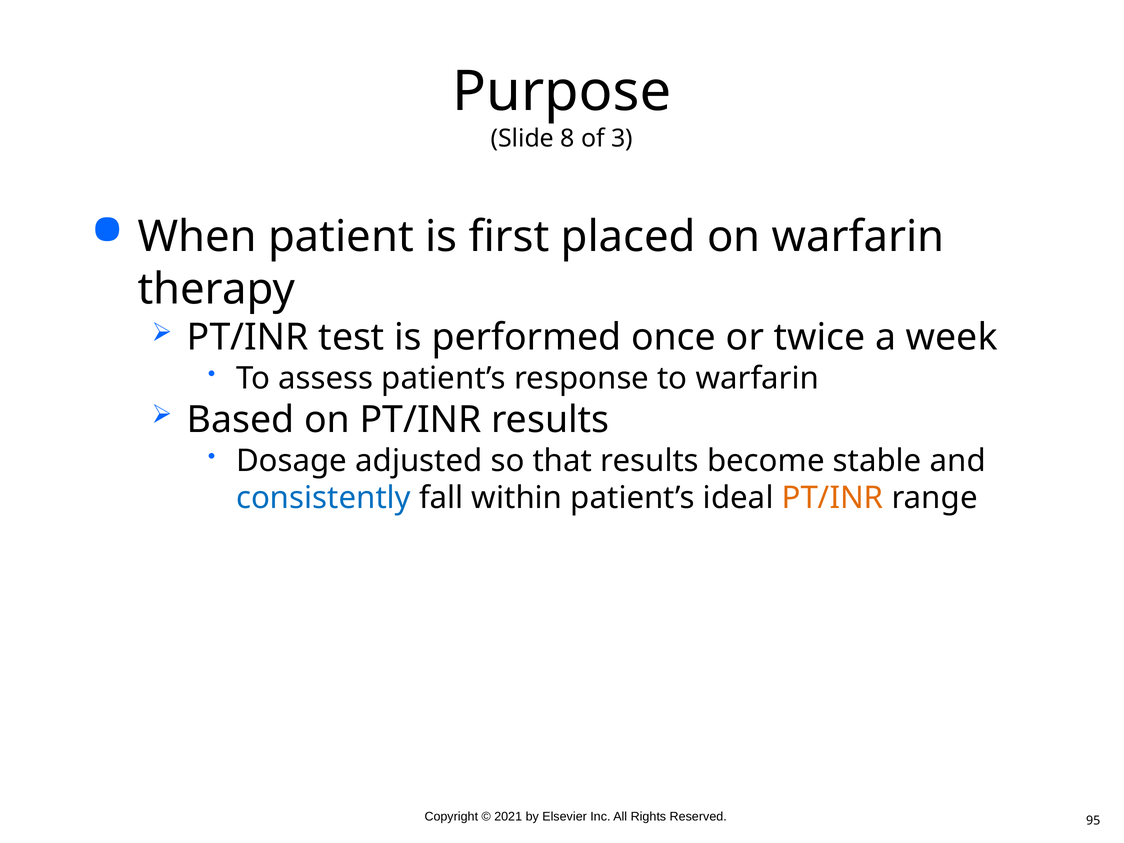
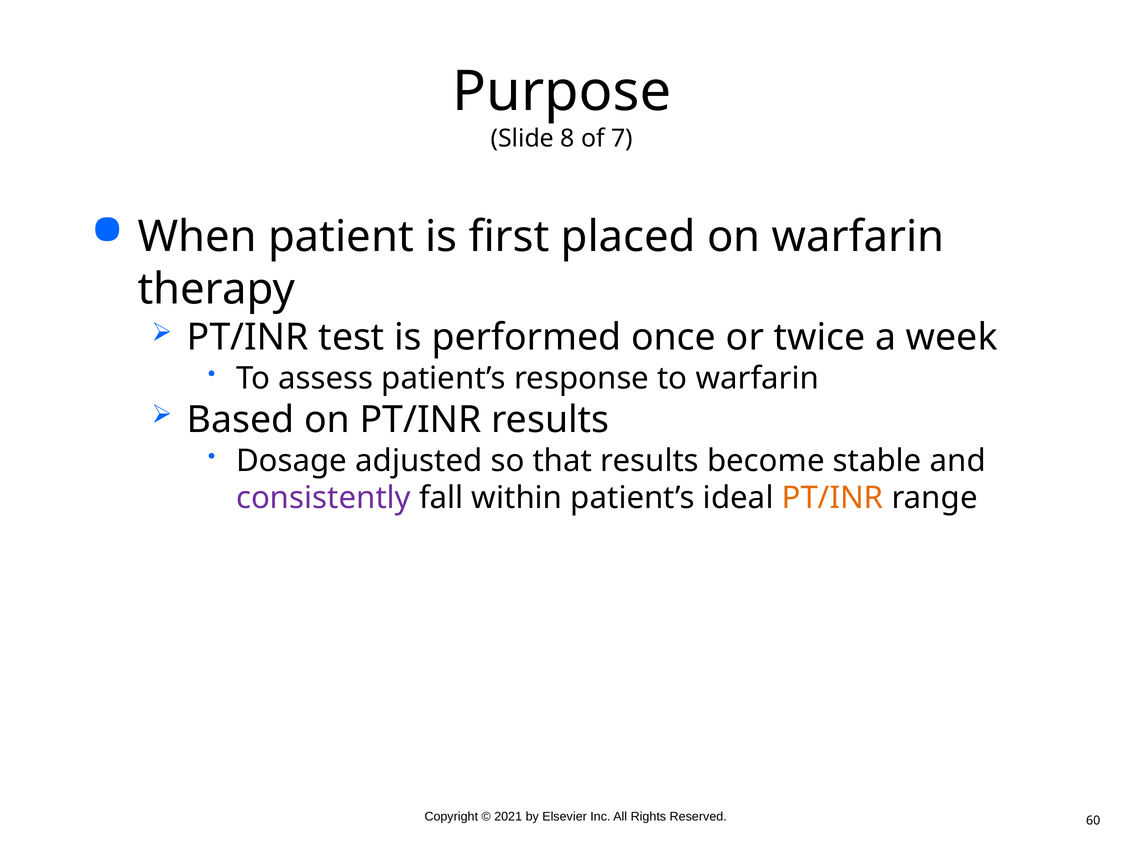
3: 3 -> 7
consistently colour: blue -> purple
95: 95 -> 60
